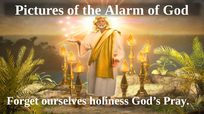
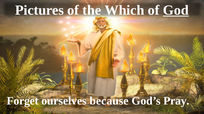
Alarm: Alarm -> Which
God underline: none -> present
holiness: holiness -> because
